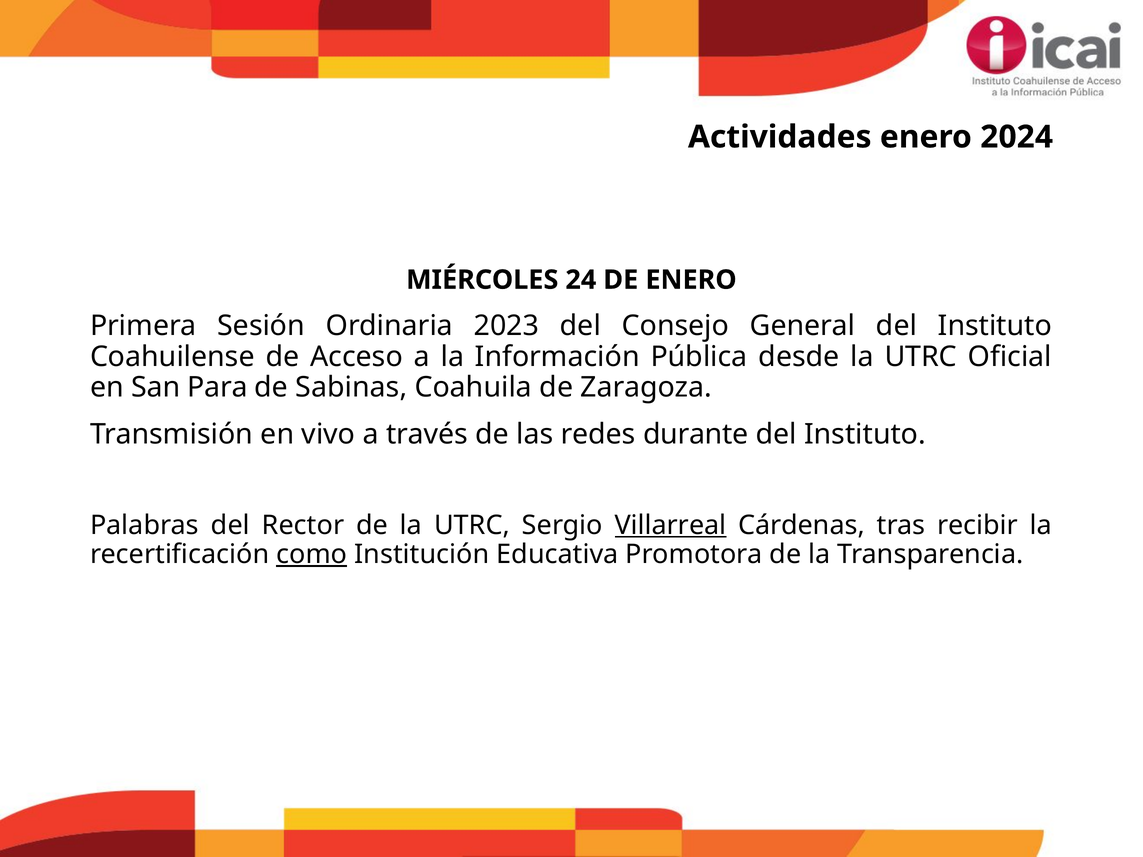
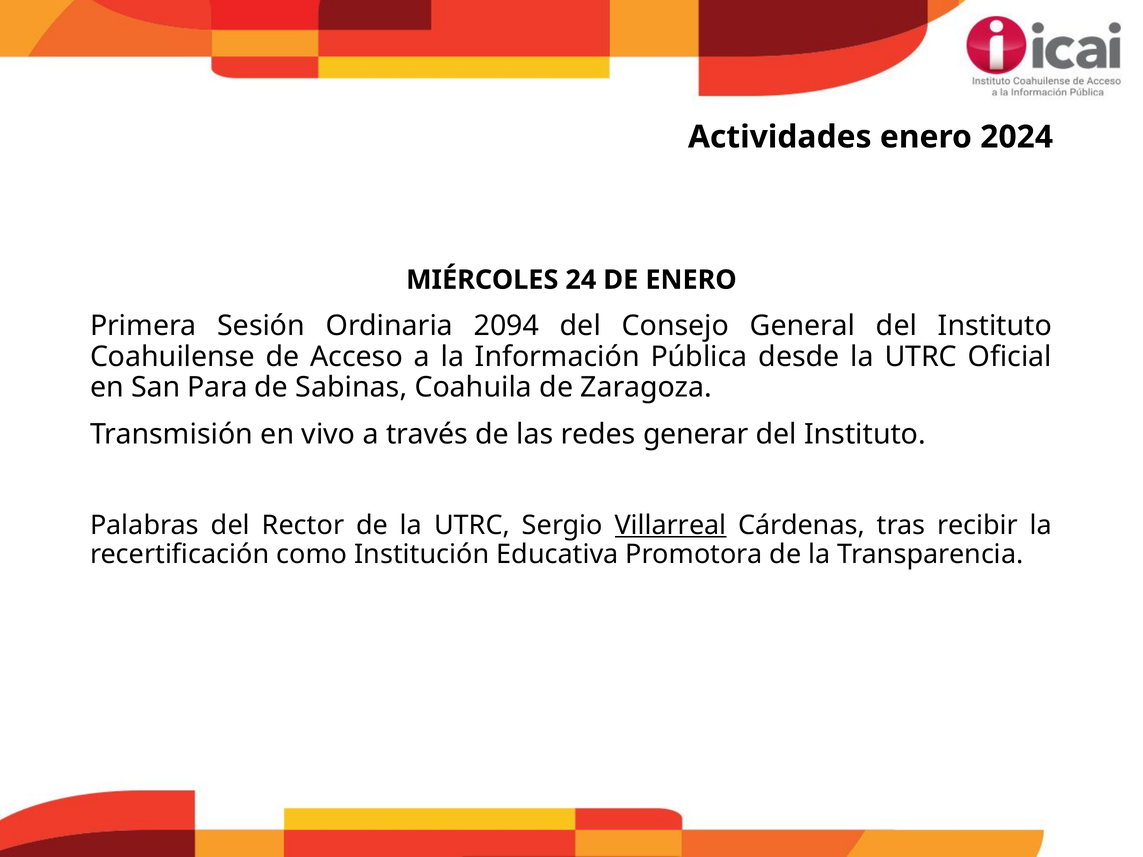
2023: 2023 -> 2094
durante: durante -> generar
como underline: present -> none
